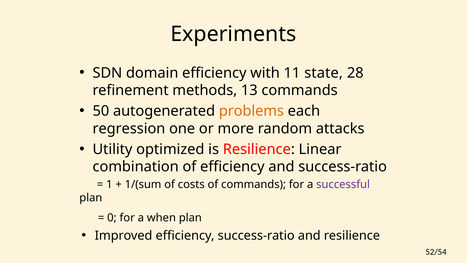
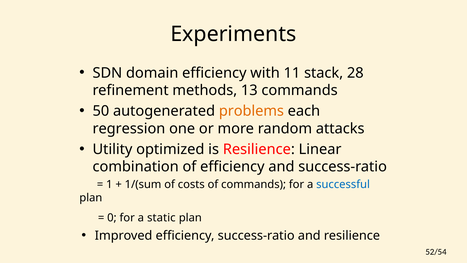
state: state -> stack
successful colour: purple -> blue
when: when -> static
